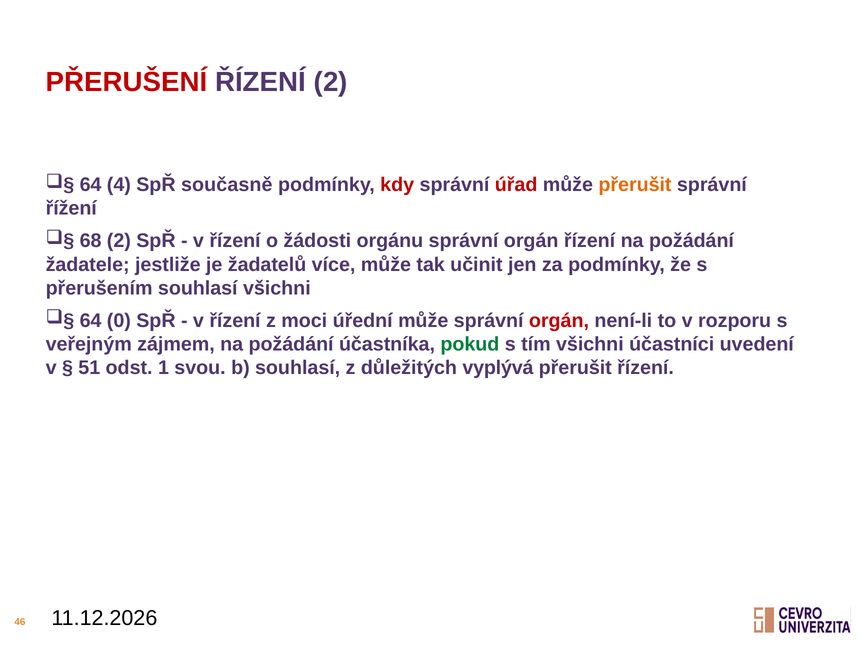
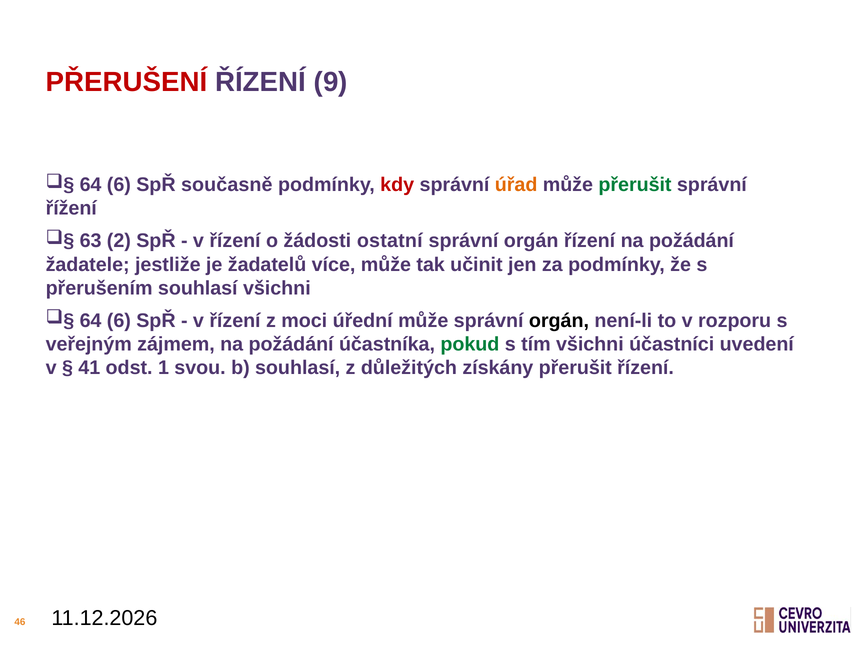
ŘÍZENÍ 2: 2 -> 9
4 at (119, 185): 4 -> 6
úřad colour: red -> orange
přerušit at (635, 185) colour: orange -> green
68: 68 -> 63
orgánu: orgánu -> ostatní
0 at (119, 321): 0 -> 6
orgán at (559, 321) colour: red -> black
51: 51 -> 41
vyplývá: vyplývá -> získány
